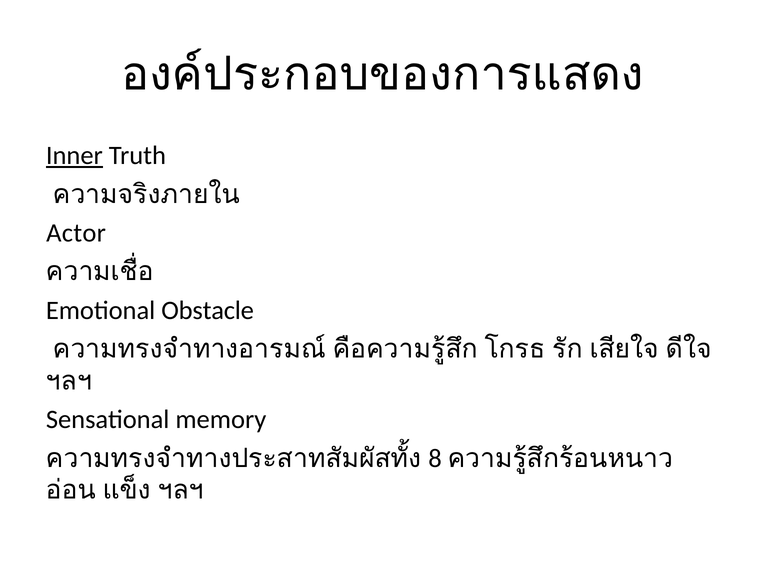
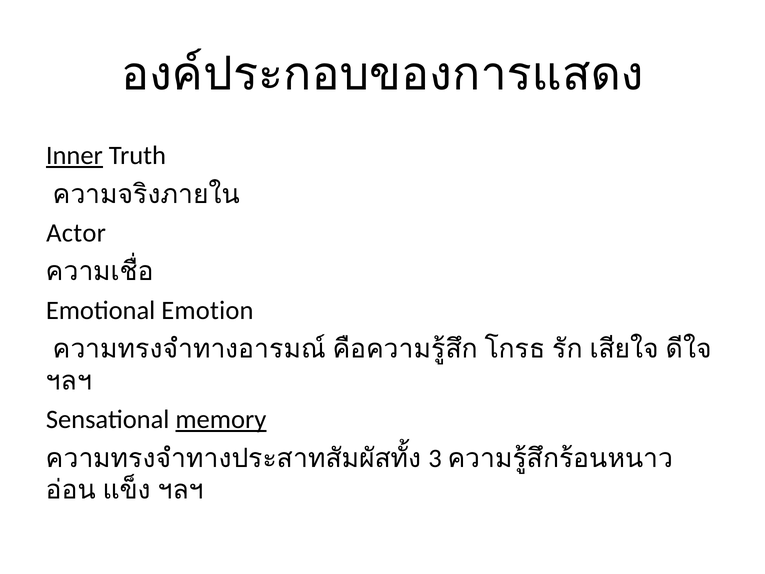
Obstacle: Obstacle -> Emotion
memory underline: none -> present
8: 8 -> 3
